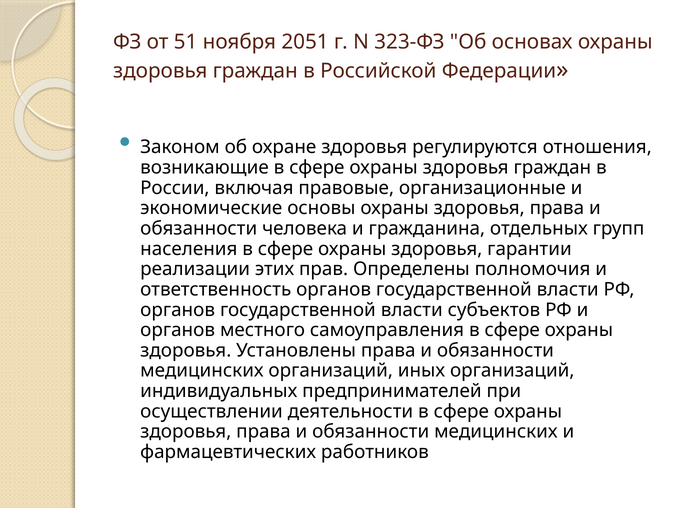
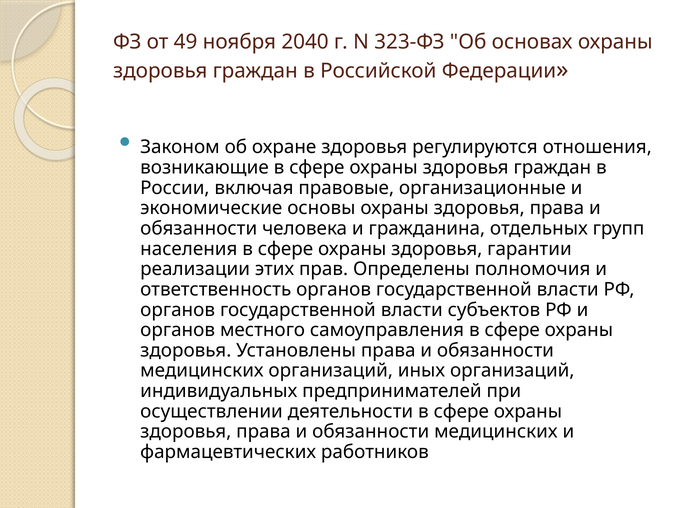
51: 51 -> 49
2051: 2051 -> 2040
